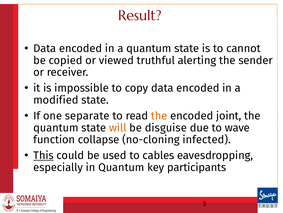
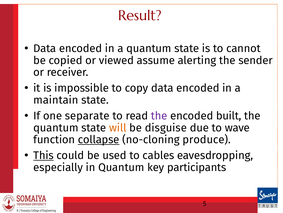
truthful: truthful -> assume
modified: modified -> maintain
the at (159, 115) colour: orange -> purple
joint: joint -> built
collapse underline: none -> present
infected: infected -> produce
